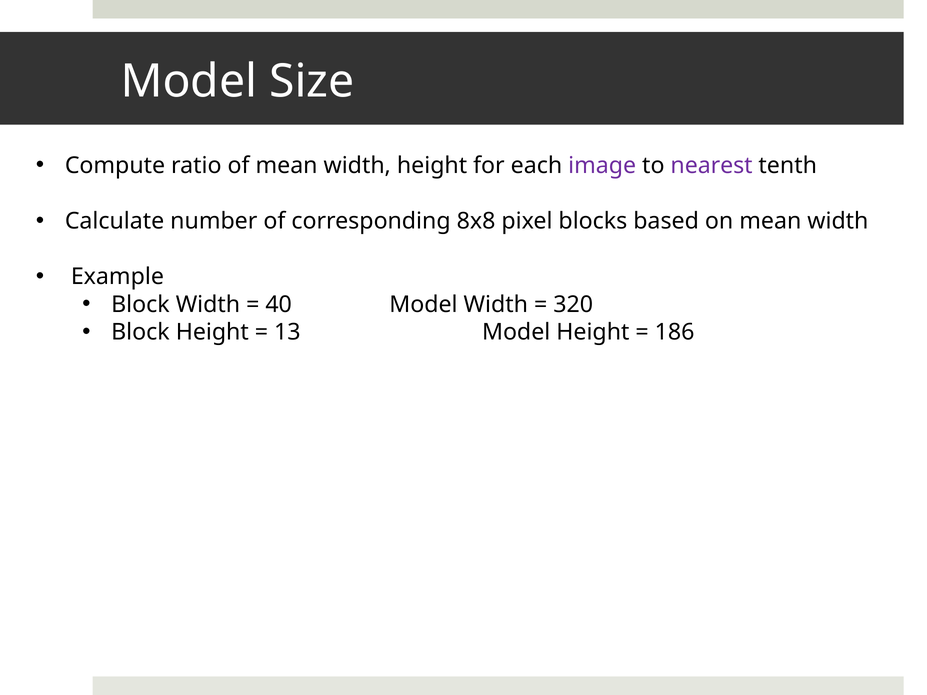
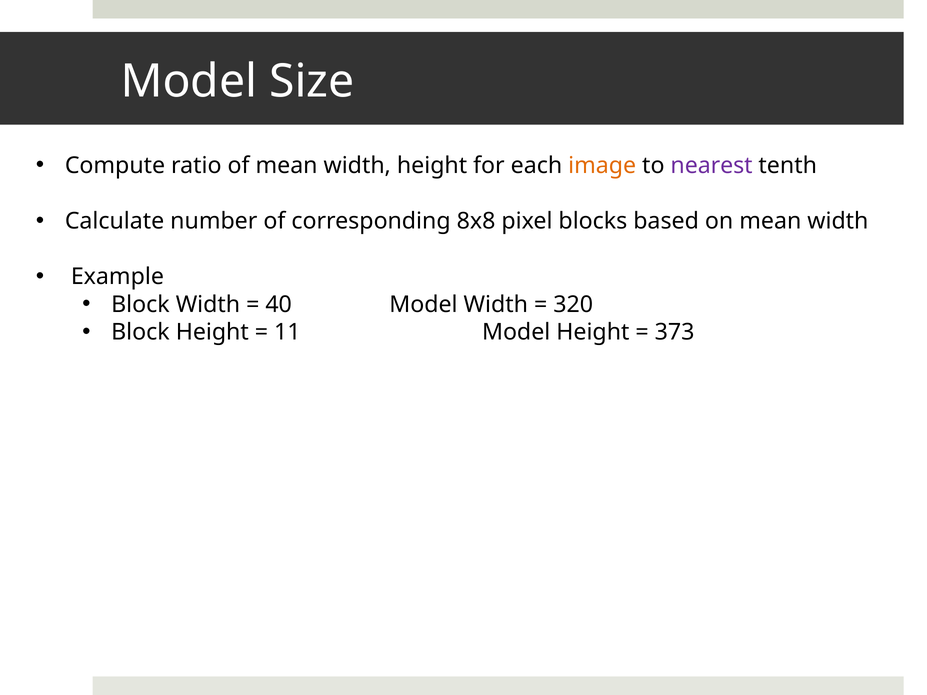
image colour: purple -> orange
13: 13 -> 11
186: 186 -> 373
